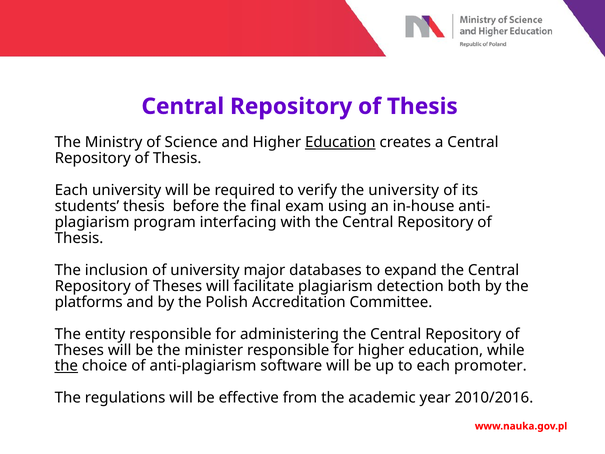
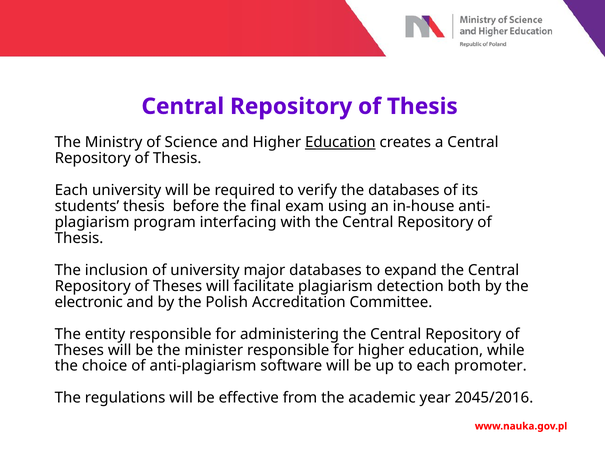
the university: university -> databases
platforms: platforms -> electronic
the at (66, 366) underline: present -> none
2010/2016: 2010/2016 -> 2045/2016
